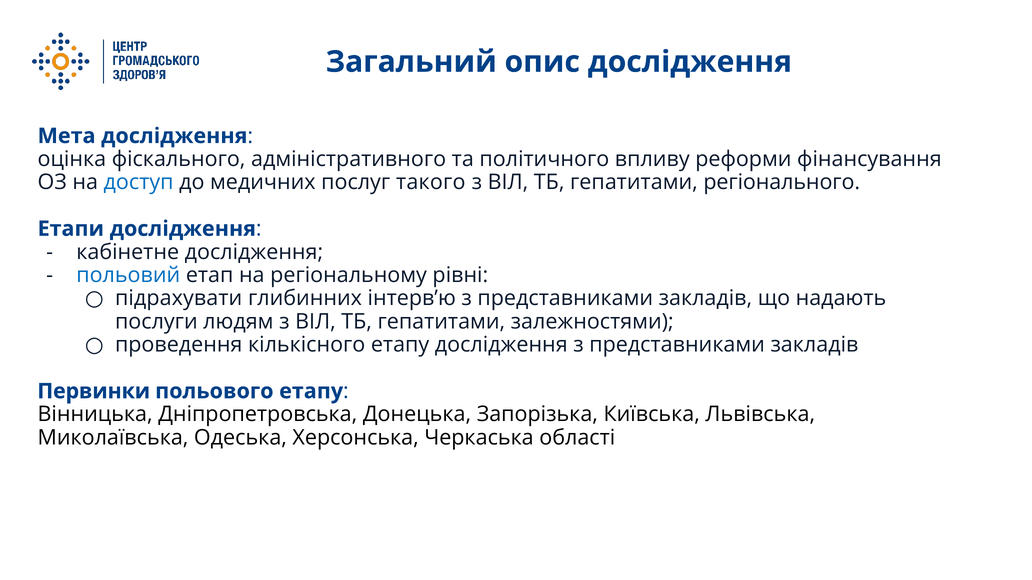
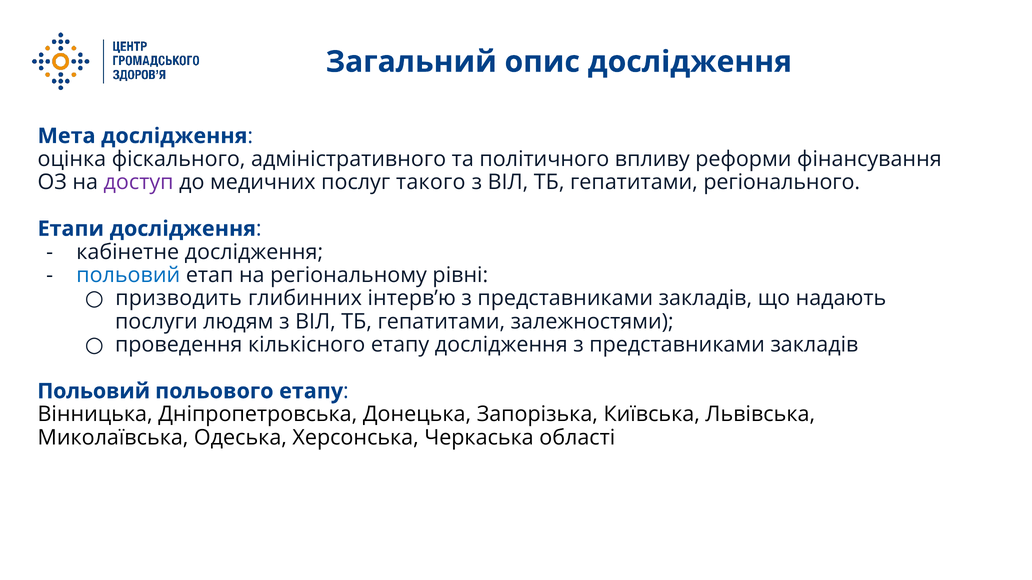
доступ colour: blue -> purple
підрахувати: підрахувати -> призводить
Первинки at (94, 392): Первинки -> Польовий
